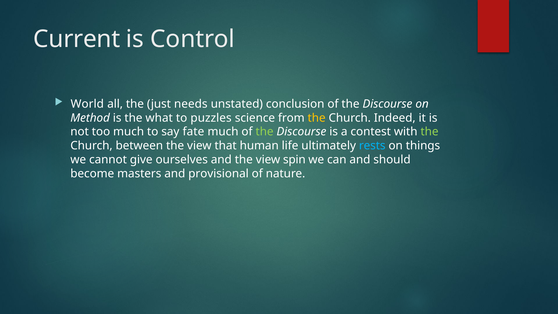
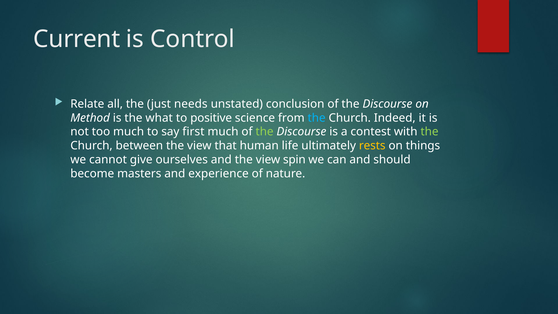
World: World -> Relate
puzzles: puzzles -> positive
the at (317, 118) colour: yellow -> light blue
fate: fate -> first
rests colour: light blue -> yellow
provisional: provisional -> experience
